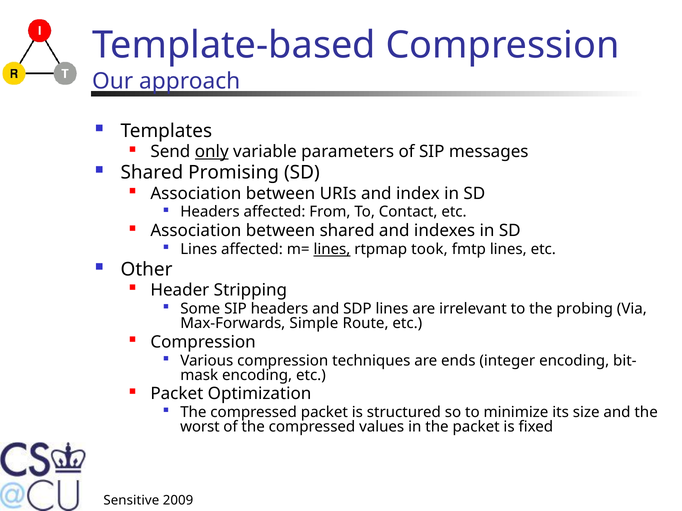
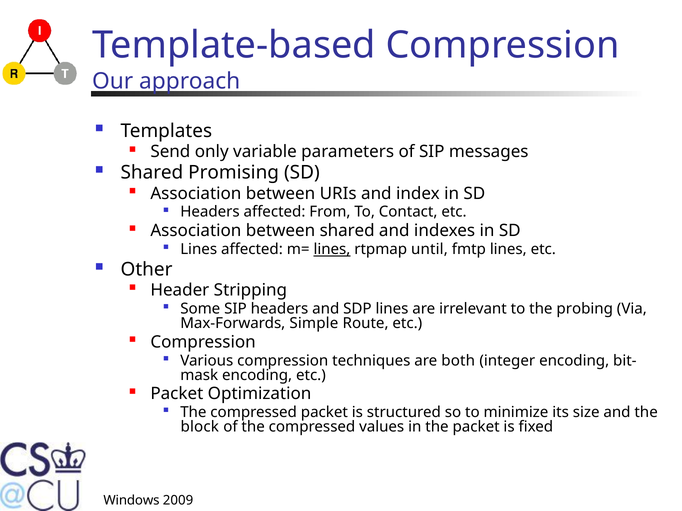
only underline: present -> none
took: took -> until
ends: ends -> both
worst: worst -> block
Sensitive: Sensitive -> Windows
